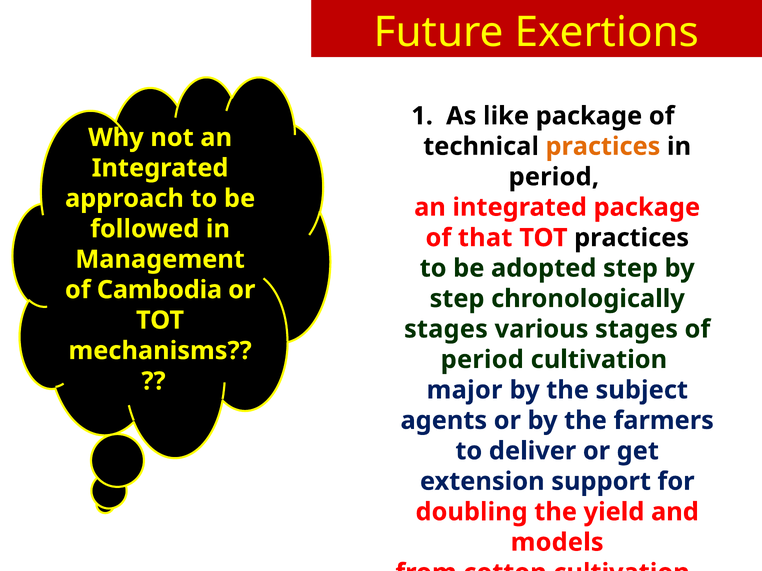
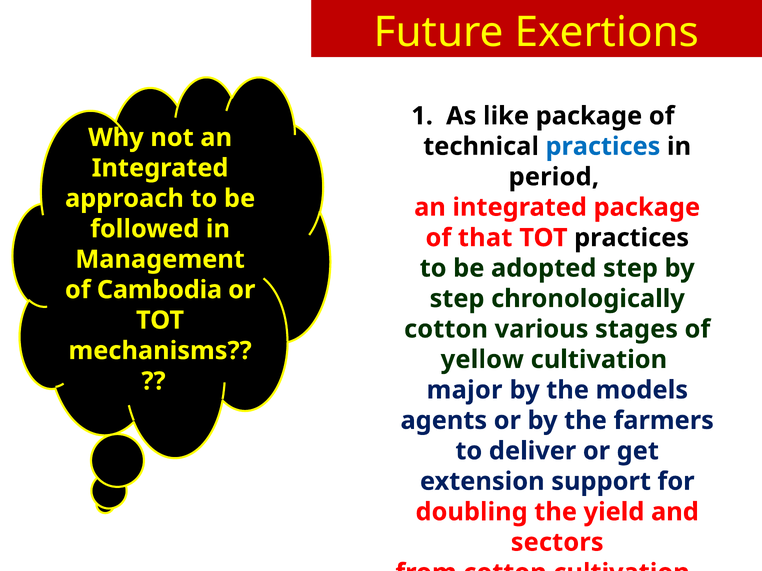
practices at (603, 147) colour: orange -> blue
stages at (446, 329): stages -> cotton
period at (482, 360): period -> yellow
subject: subject -> models
models: models -> sectors
